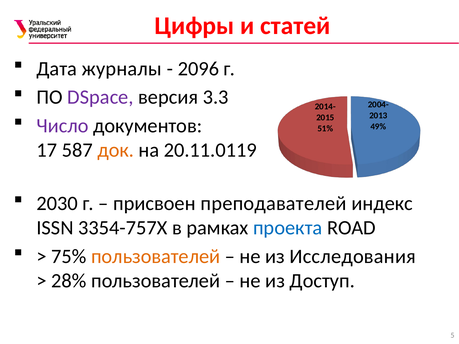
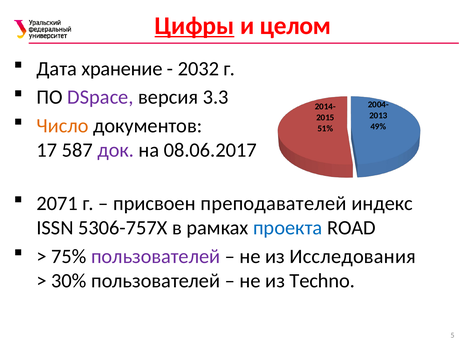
Цифры underline: none -> present
статей: статей -> целом
журналы: журналы -> хранение
2096: 2096 -> 2032
Число colour: purple -> orange
док colour: orange -> purple
20.11.0119: 20.11.0119 -> 08.06.2017
2030: 2030 -> 2071
3354-757X: 3354-757X -> 5306-757X
пользователей at (156, 256) colour: orange -> purple
28%: 28% -> 30%
Доступ: Доступ -> Techno
